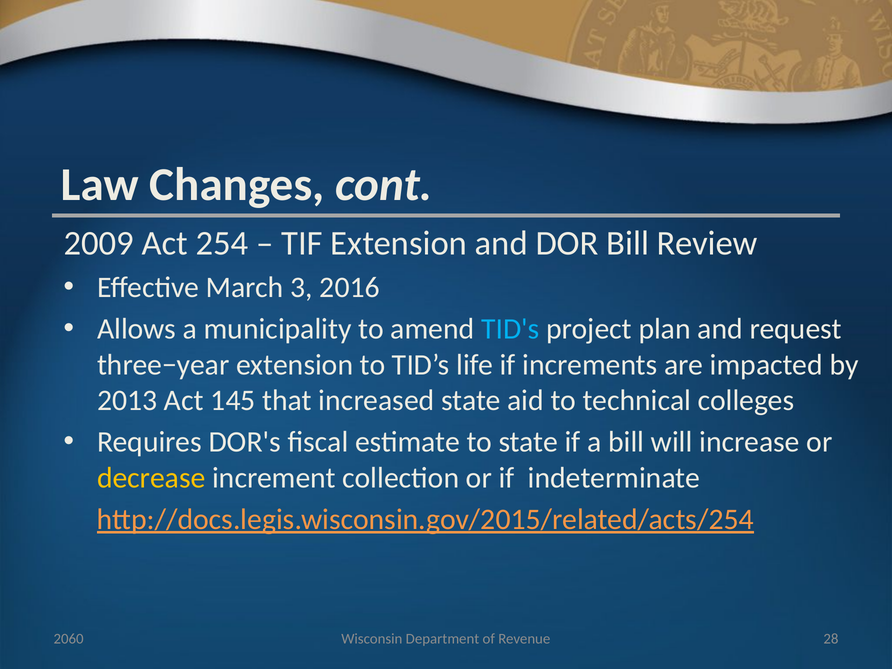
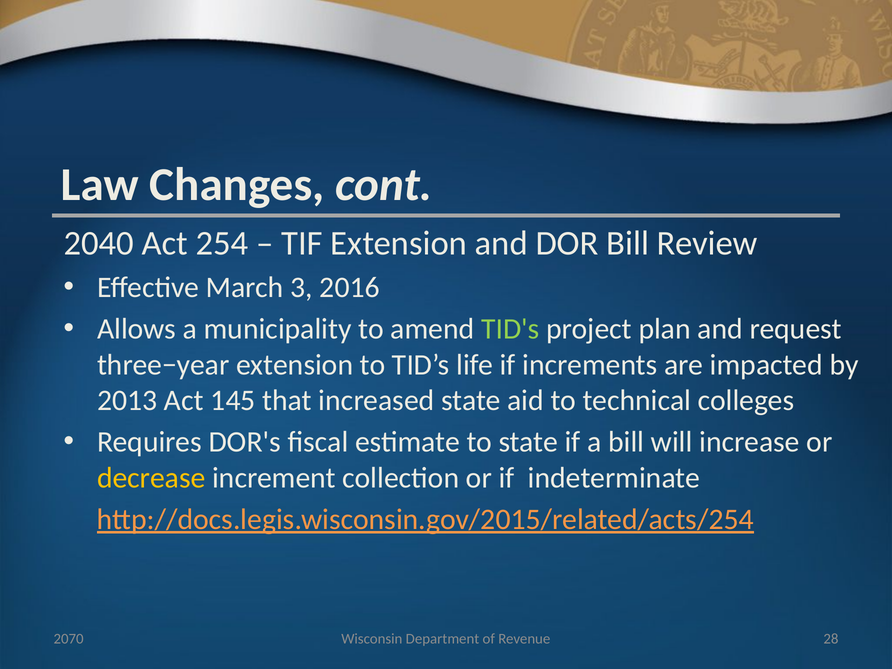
2009: 2009 -> 2040
TID's colour: light blue -> light green
2060: 2060 -> 2070
